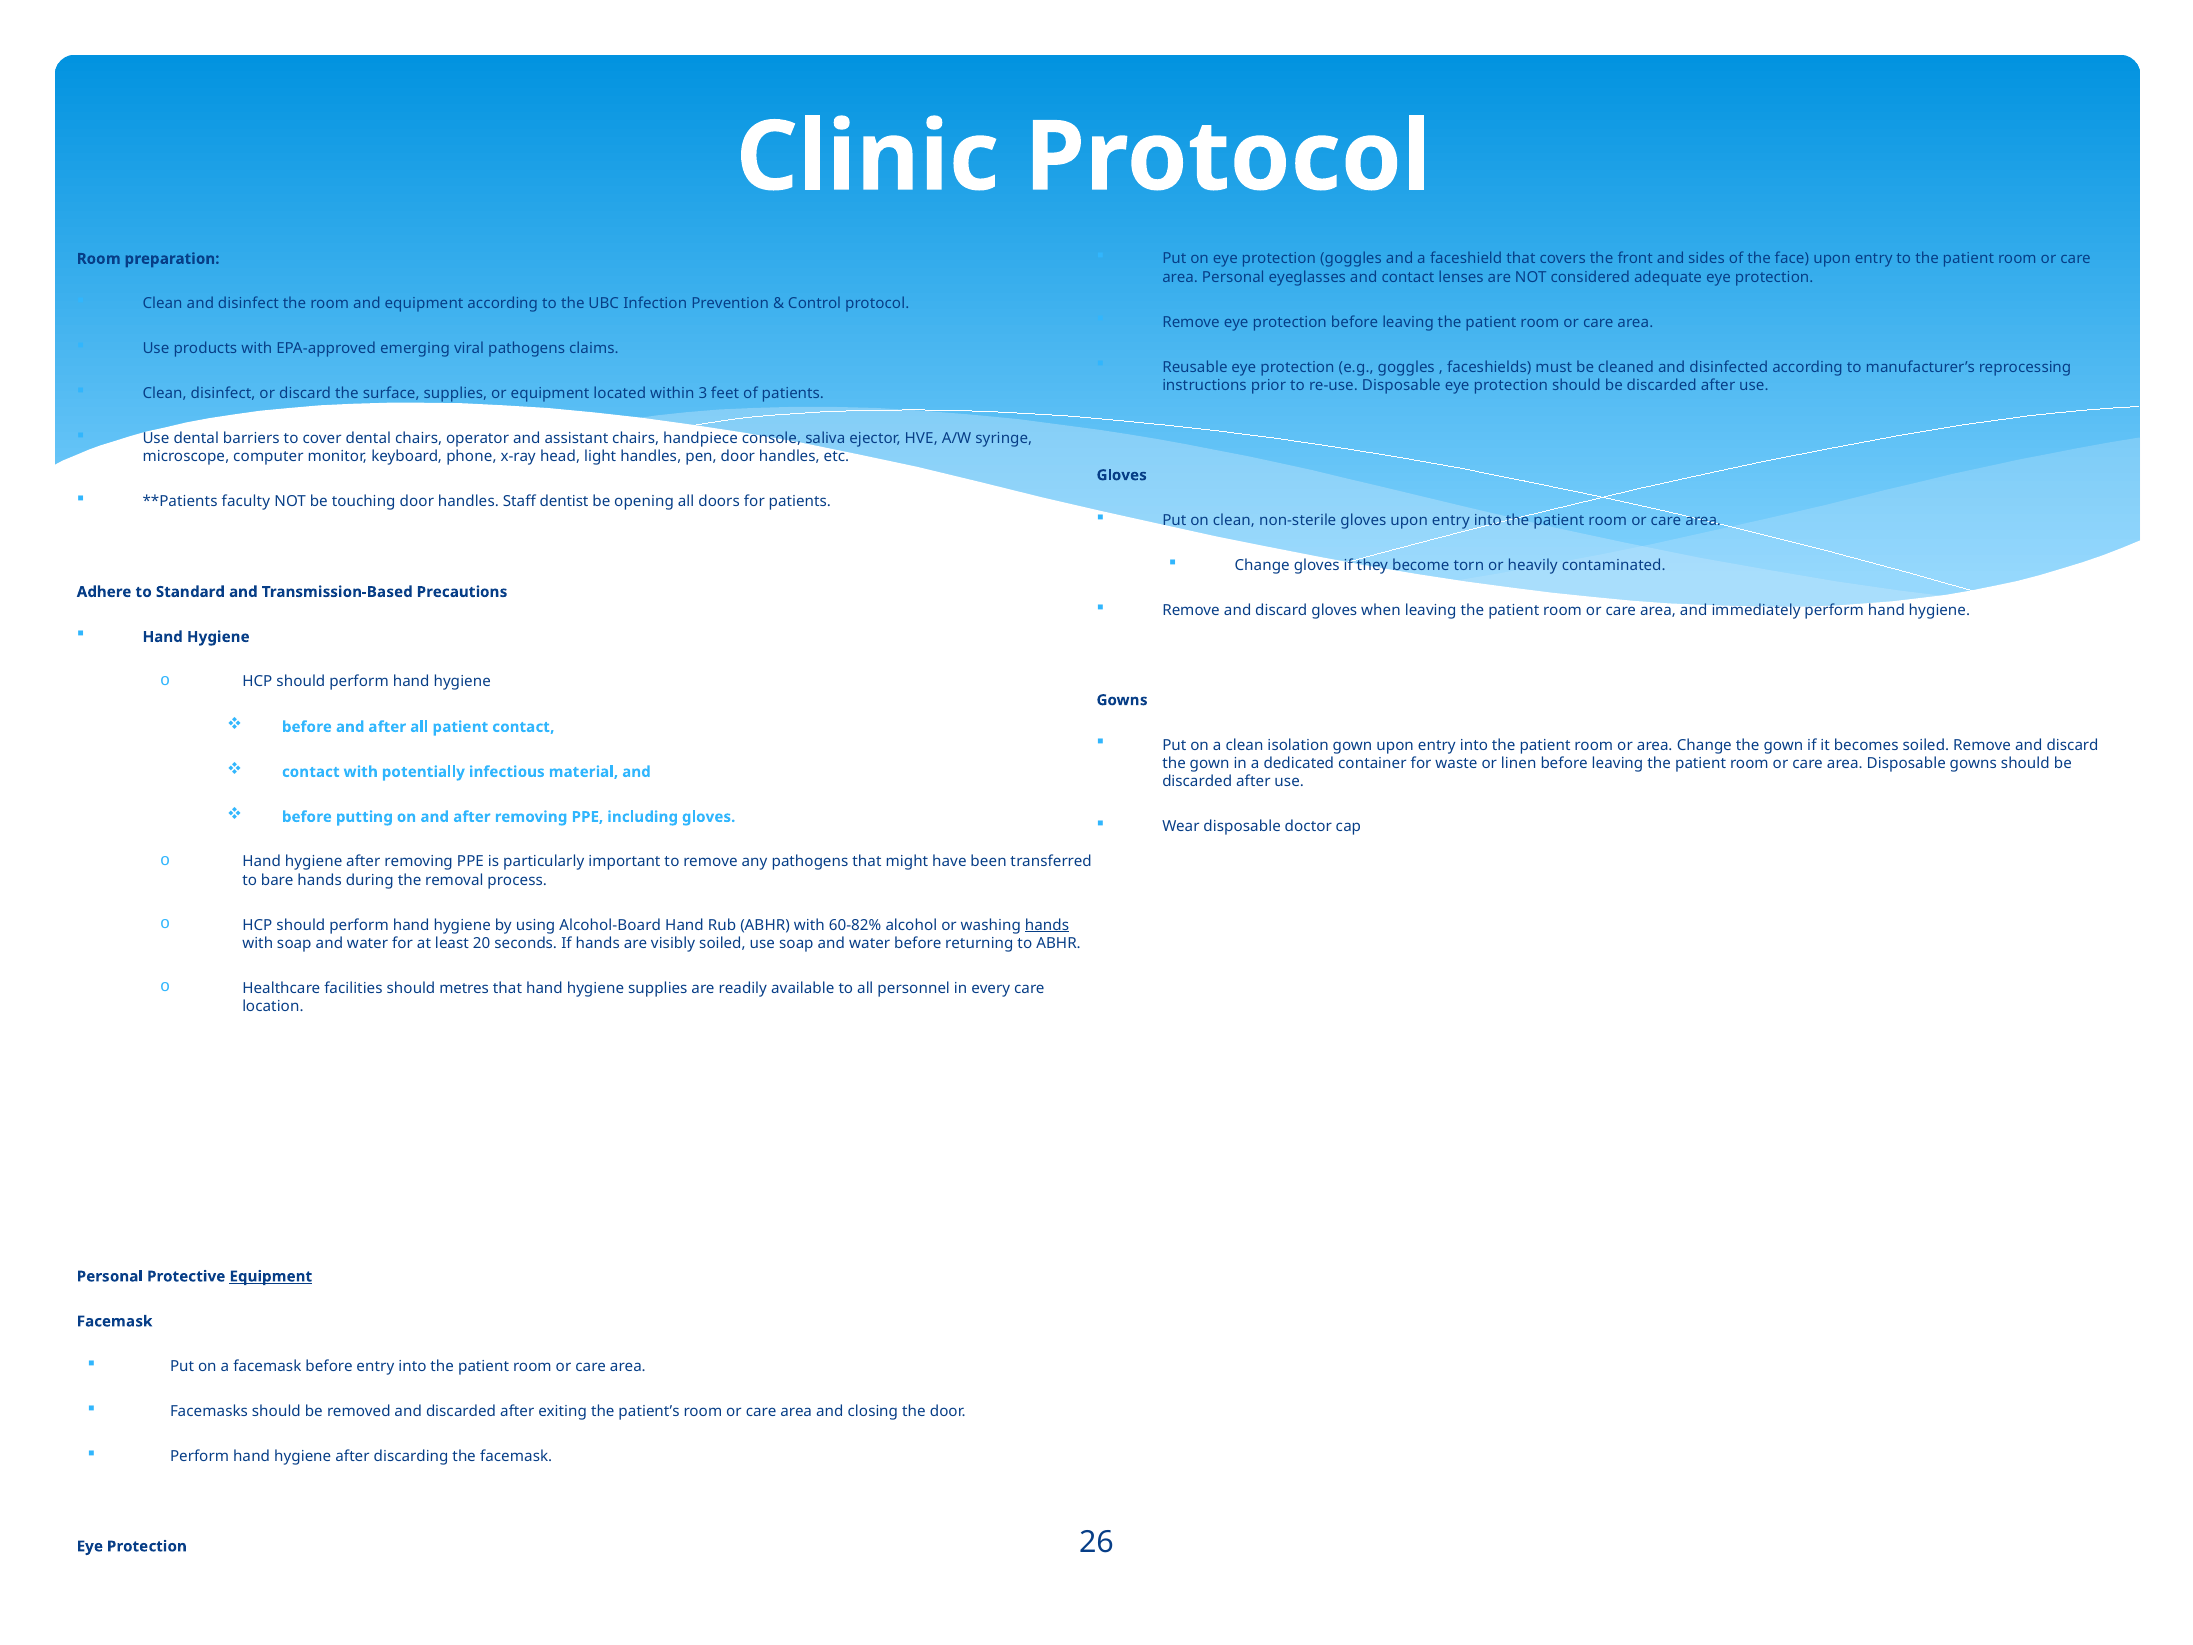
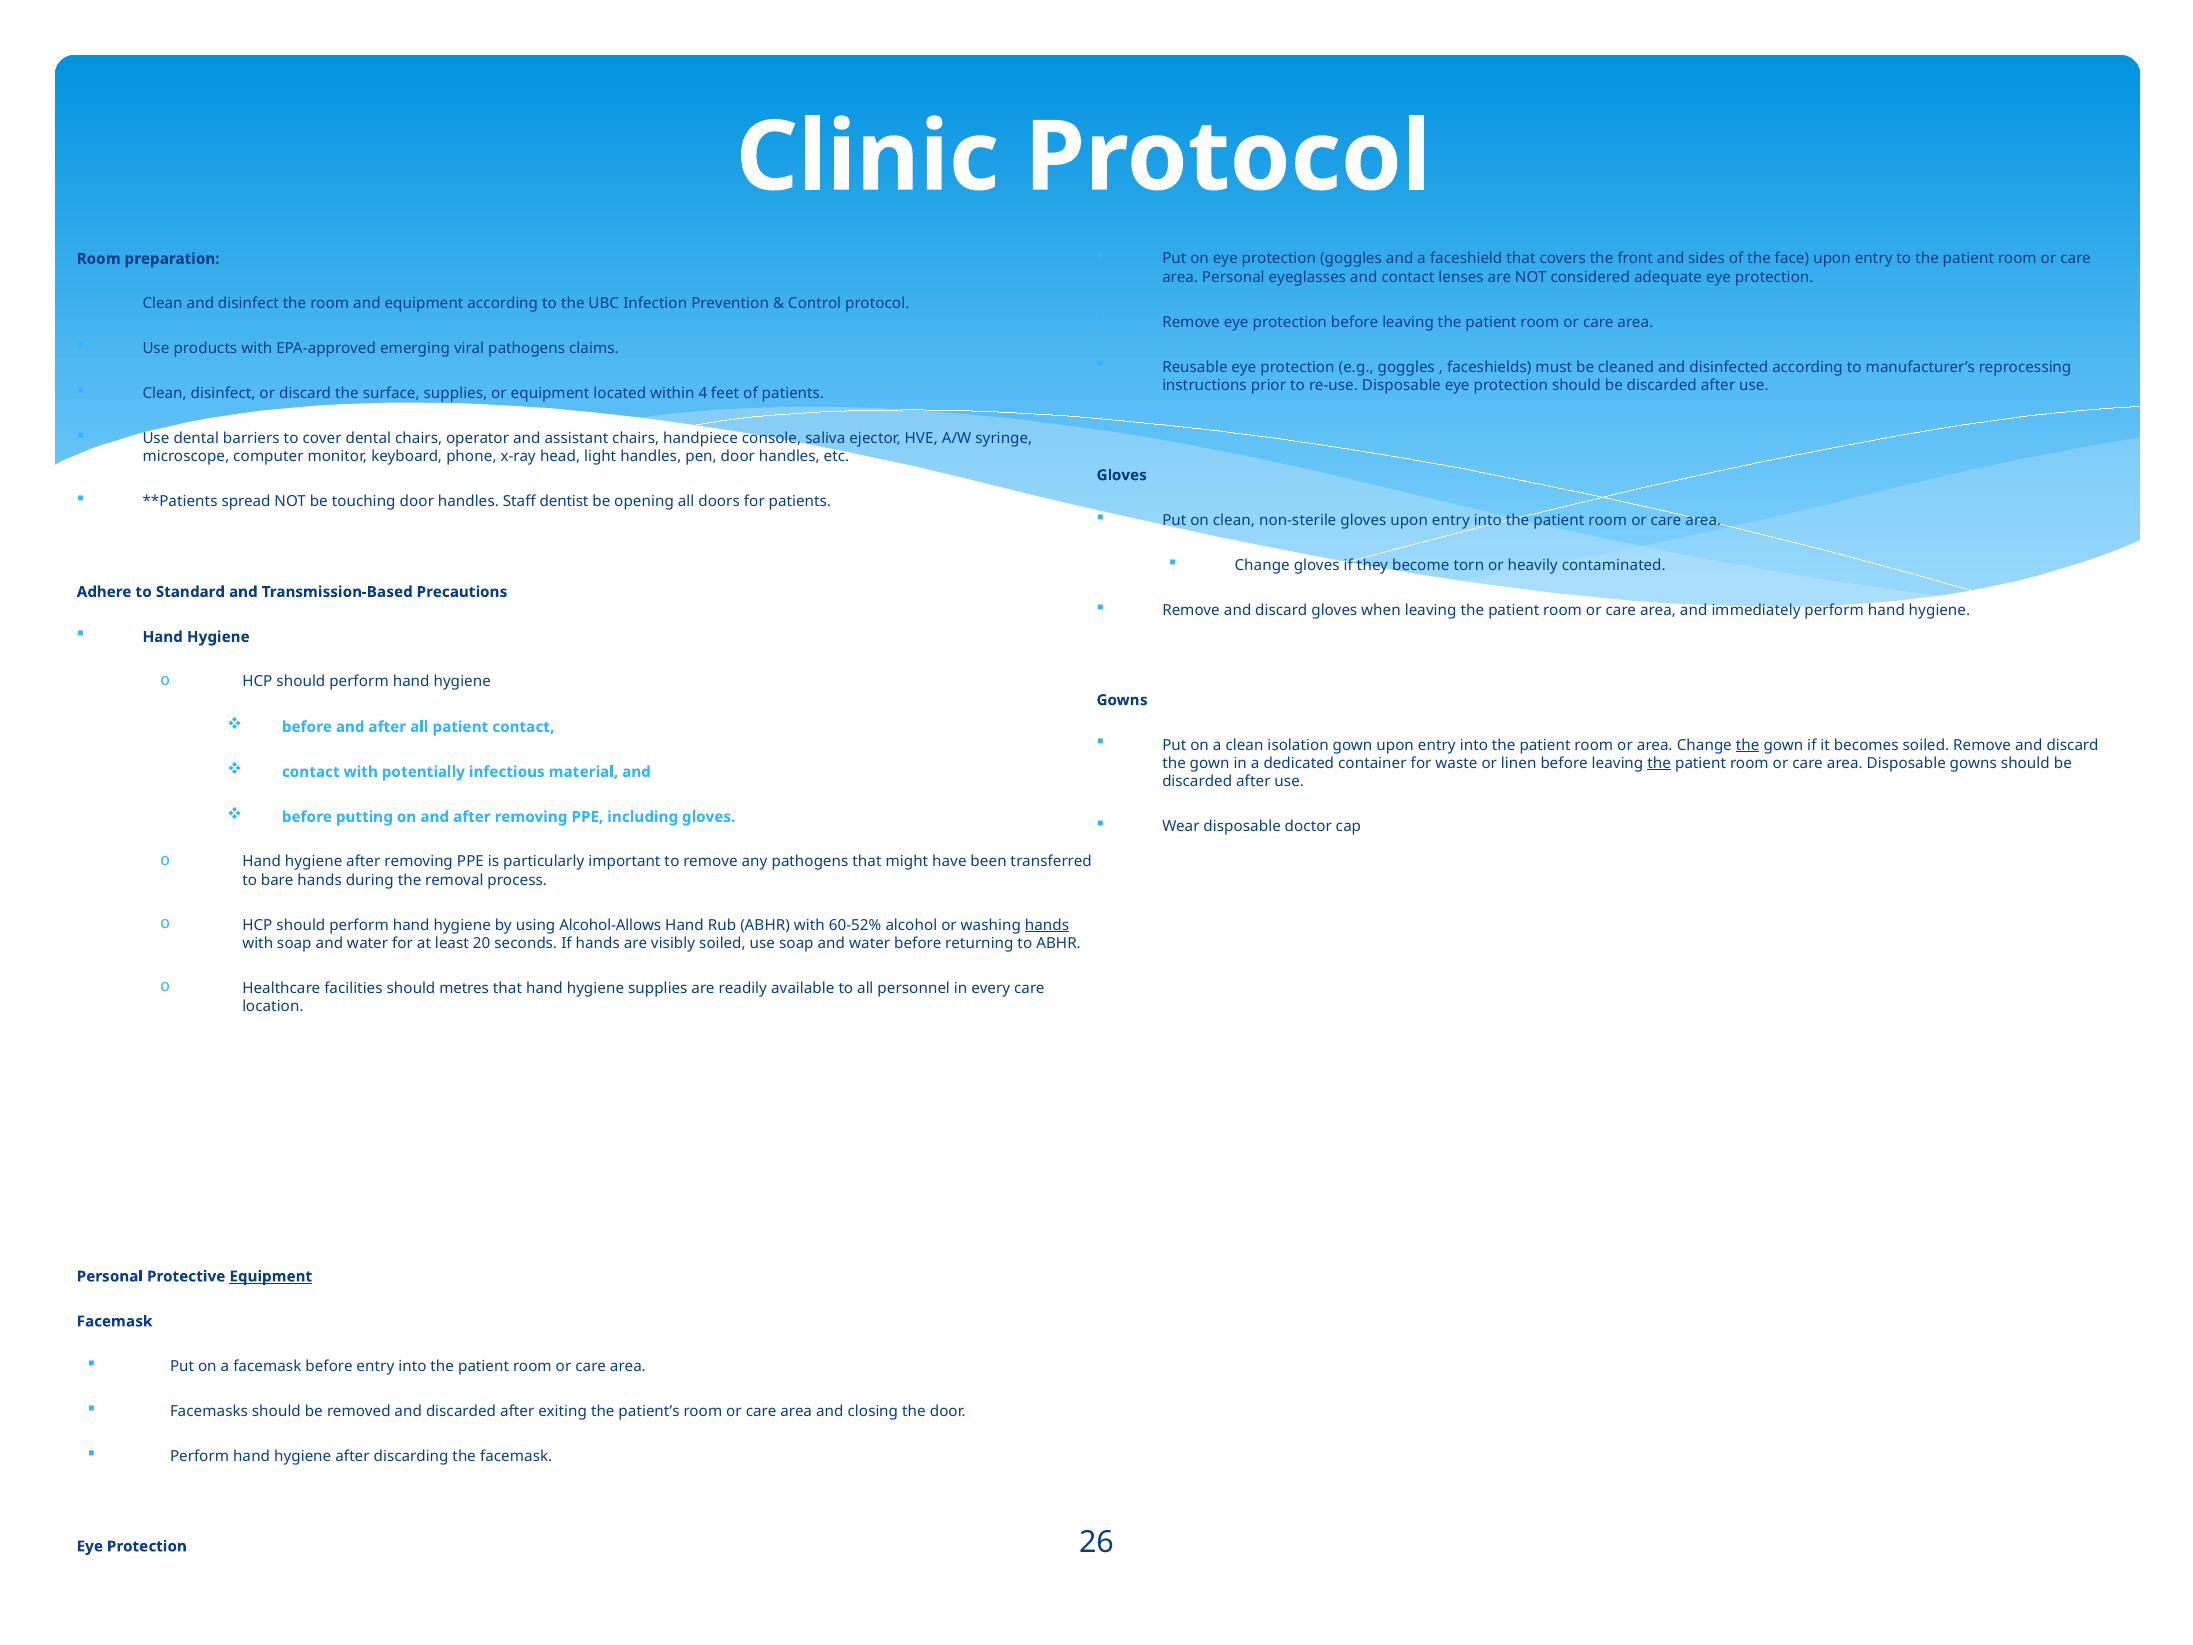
3: 3 -> 4
faculty: faculty -> spread
the at (1748, 745) underline: none -> present
the at (1659, 763) underline: none -> present
Alcohol-Board: Alcohol-Board -> Alcohol-Allows
60-82%: 60-82% -> 60-52%
